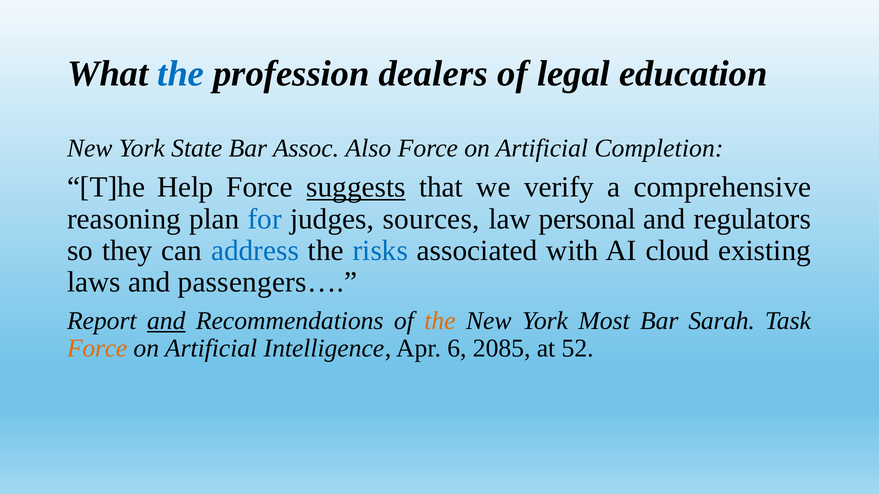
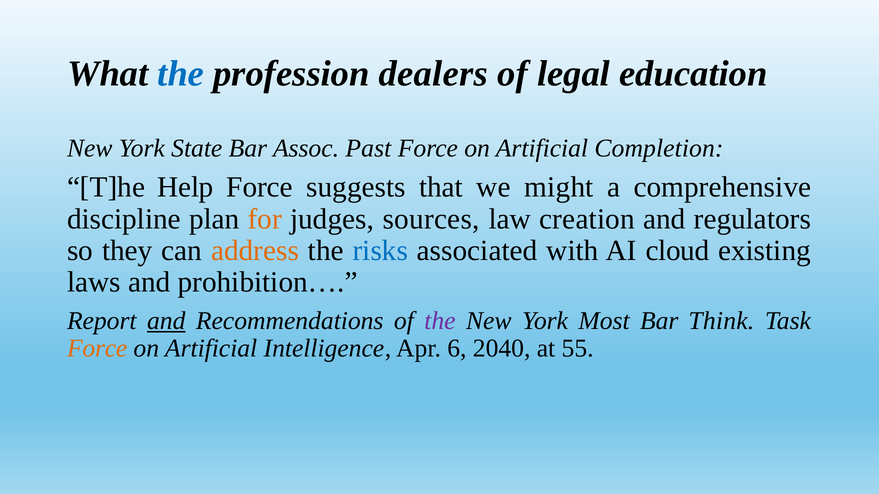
Also: Also -> Past
suggests underline: present -> none
verify: verify -> might
reasoning: reasoning -> discipline
for colour: blue -> orange
personal: personal -> creation
address colour: blue -> orange
passengers…: passengers… -> prohibition…
the at (440, 321) colour: orange -> purple
Sarah: Sarah -> Think
2085: 2085 -> 2040
52: 52 -> 55
